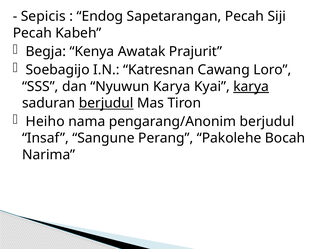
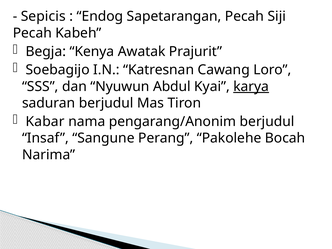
Nyuwun Karya: Karya -> Abdul
berjudul at (106, 103) underline: present -> none
Heiho: Heiho -> Kabar
